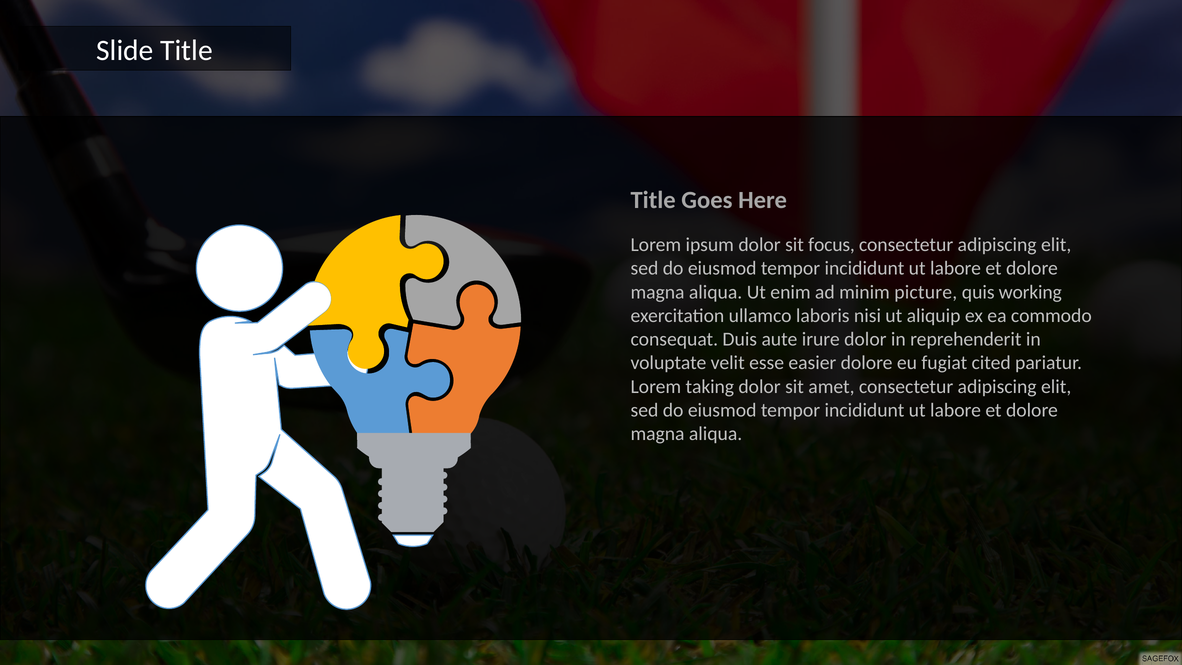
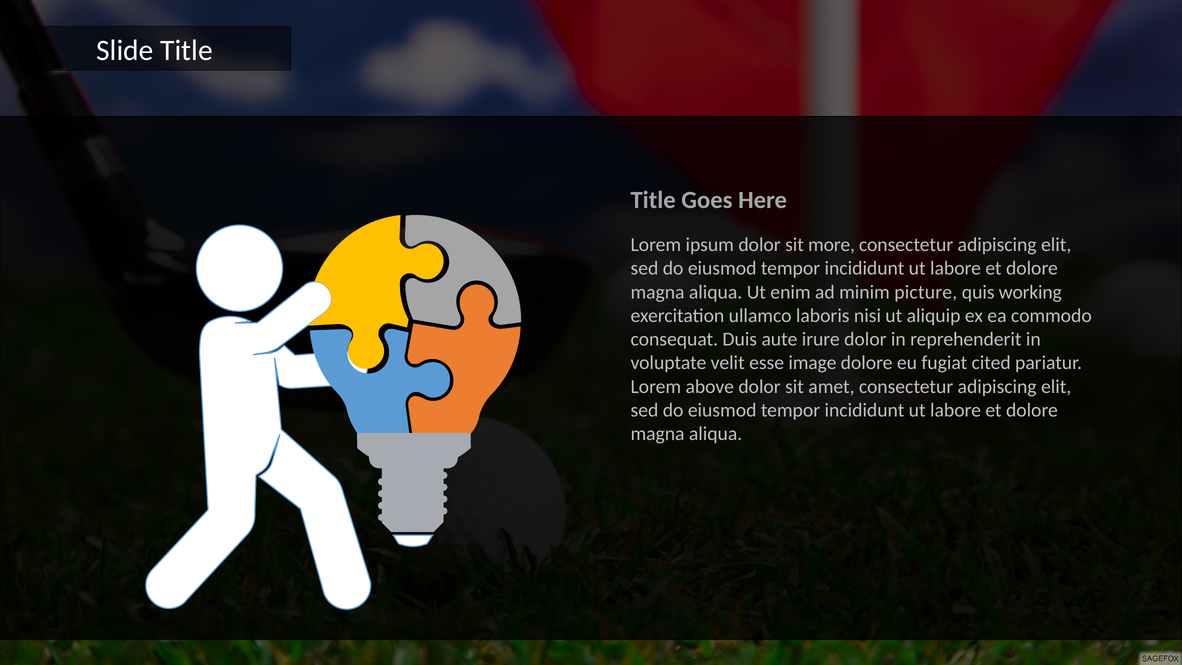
focus: focus -> more
easier: easier -> image
taking: taking -> above
